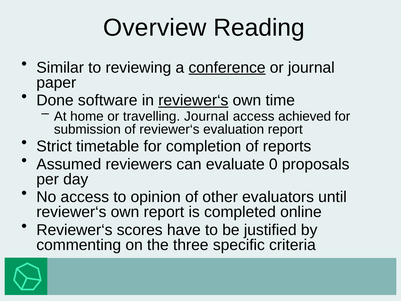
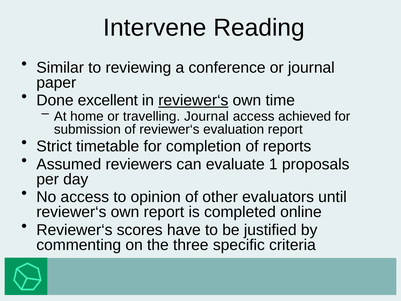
Overview: Overview -> Intervene
conference underline: present -> none
software: software -> excellent
0: 0 -> 1
